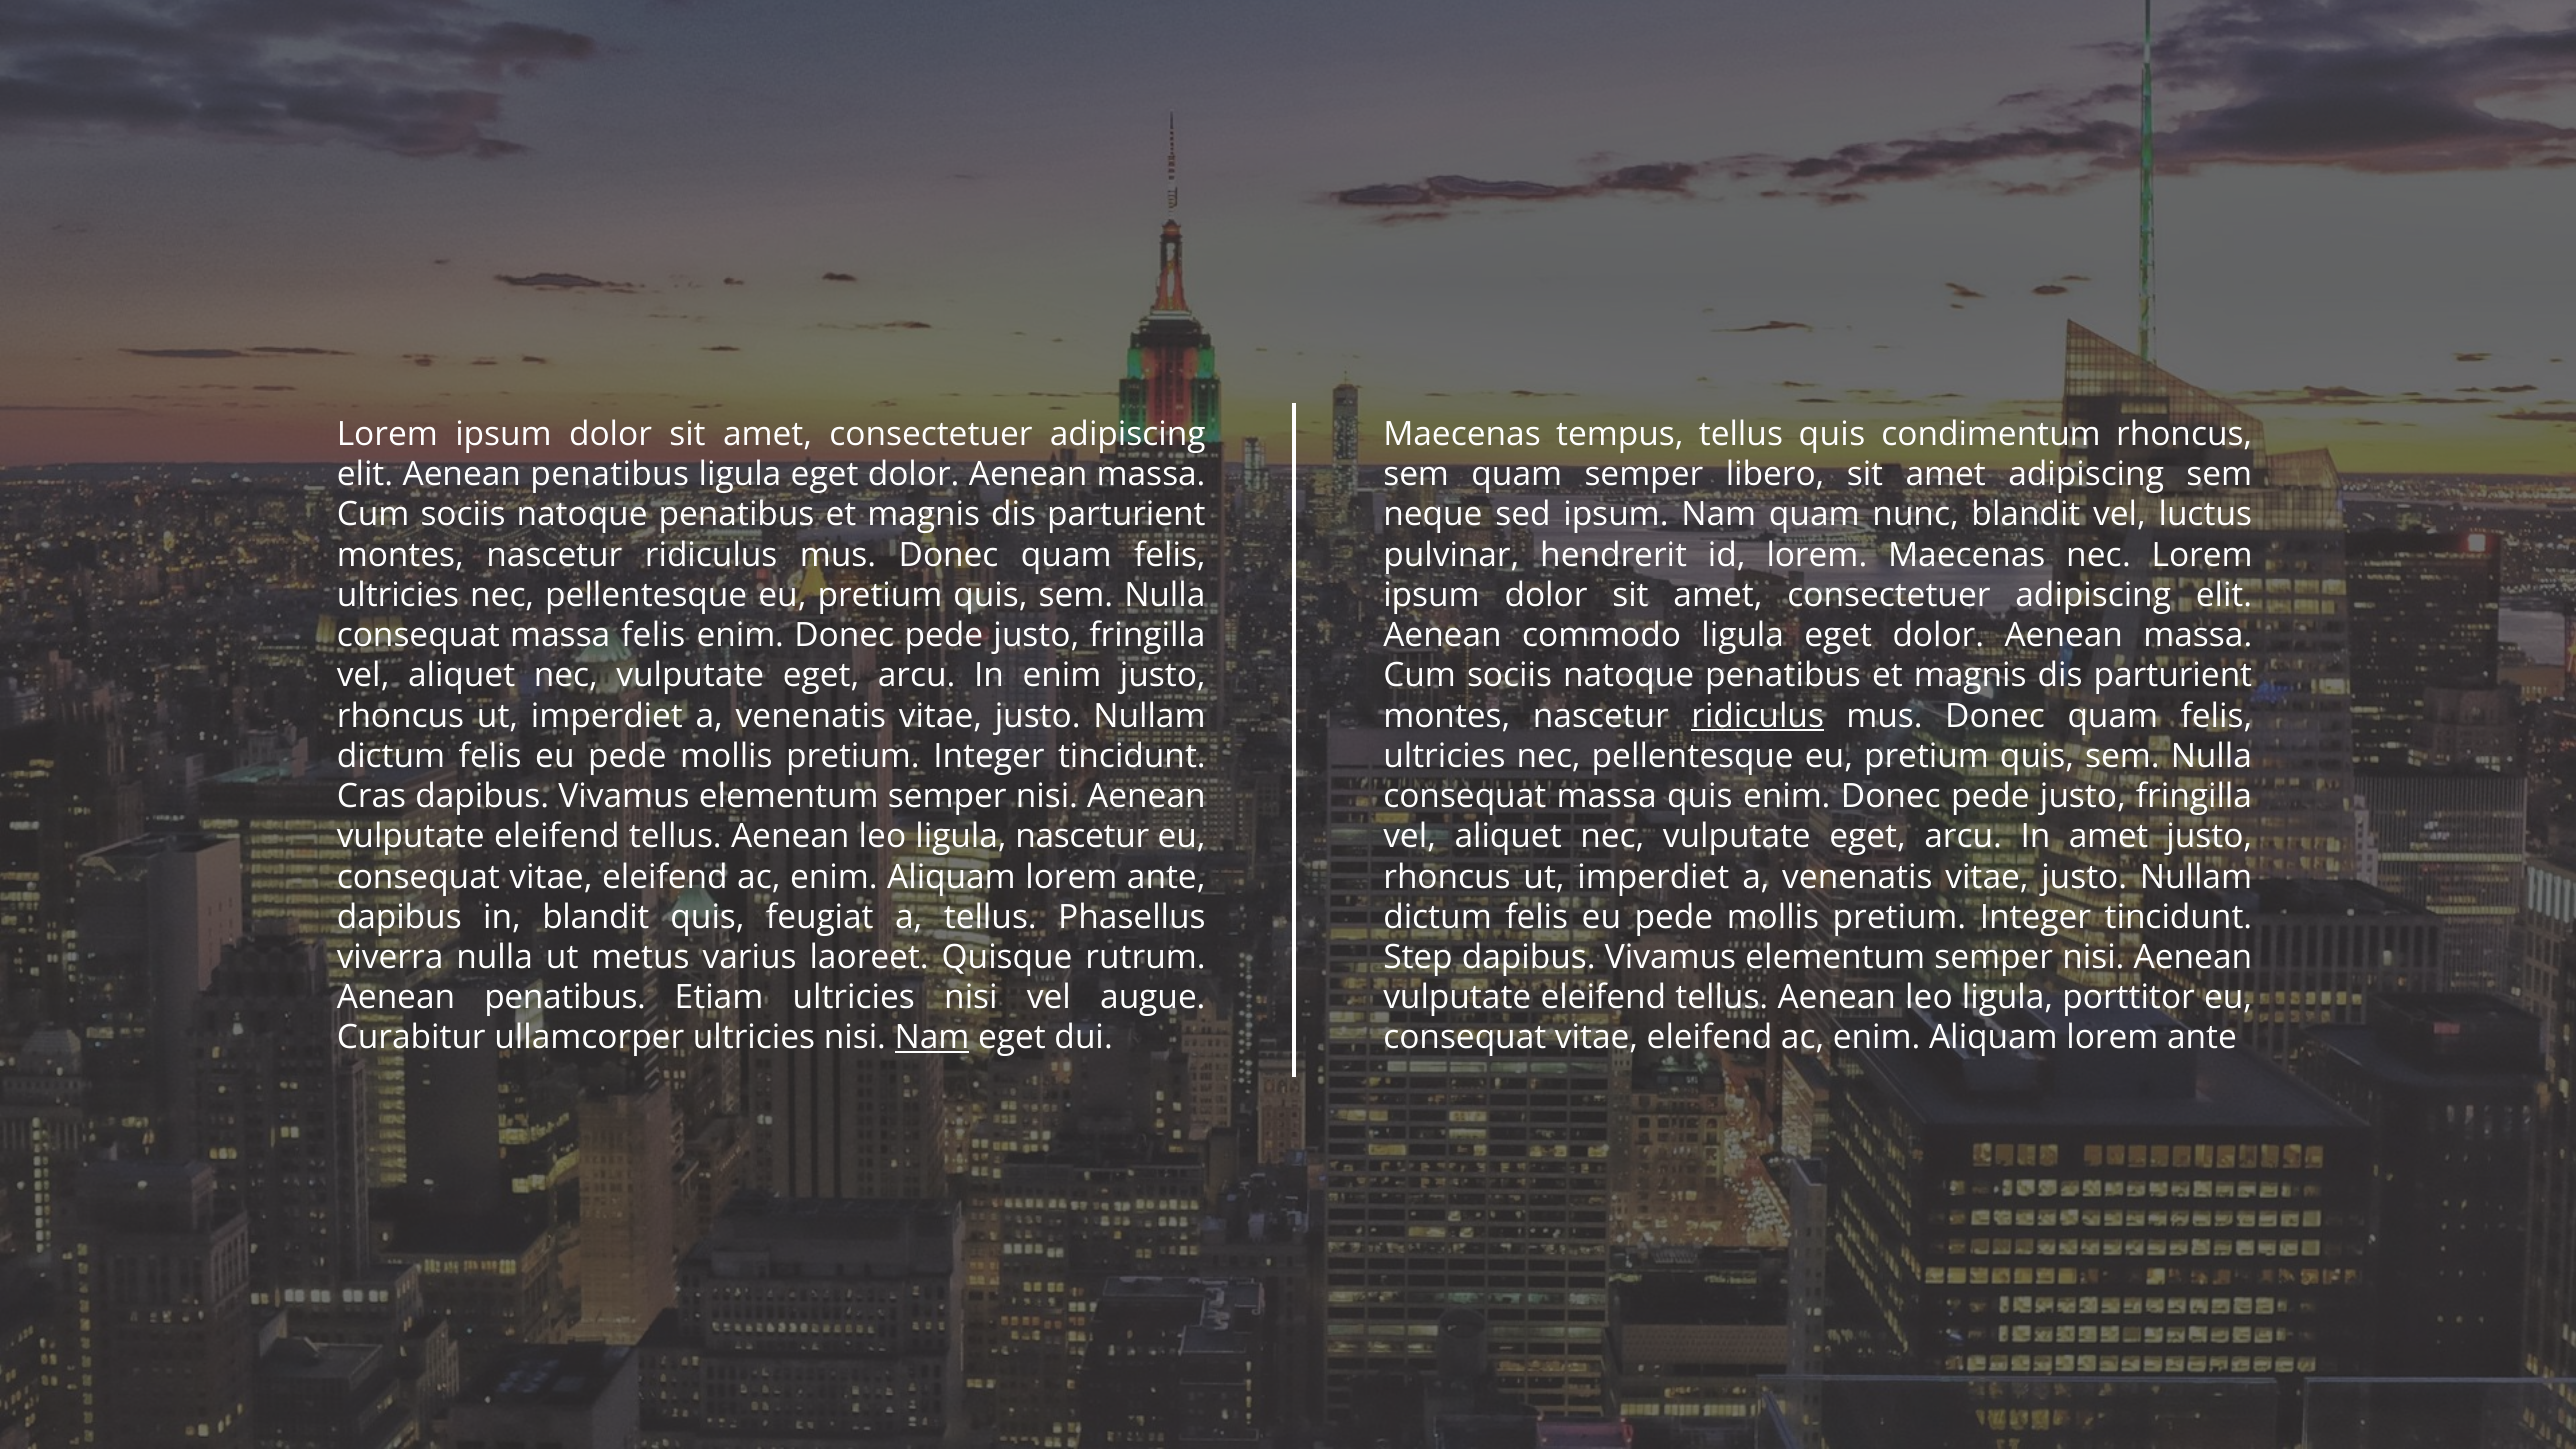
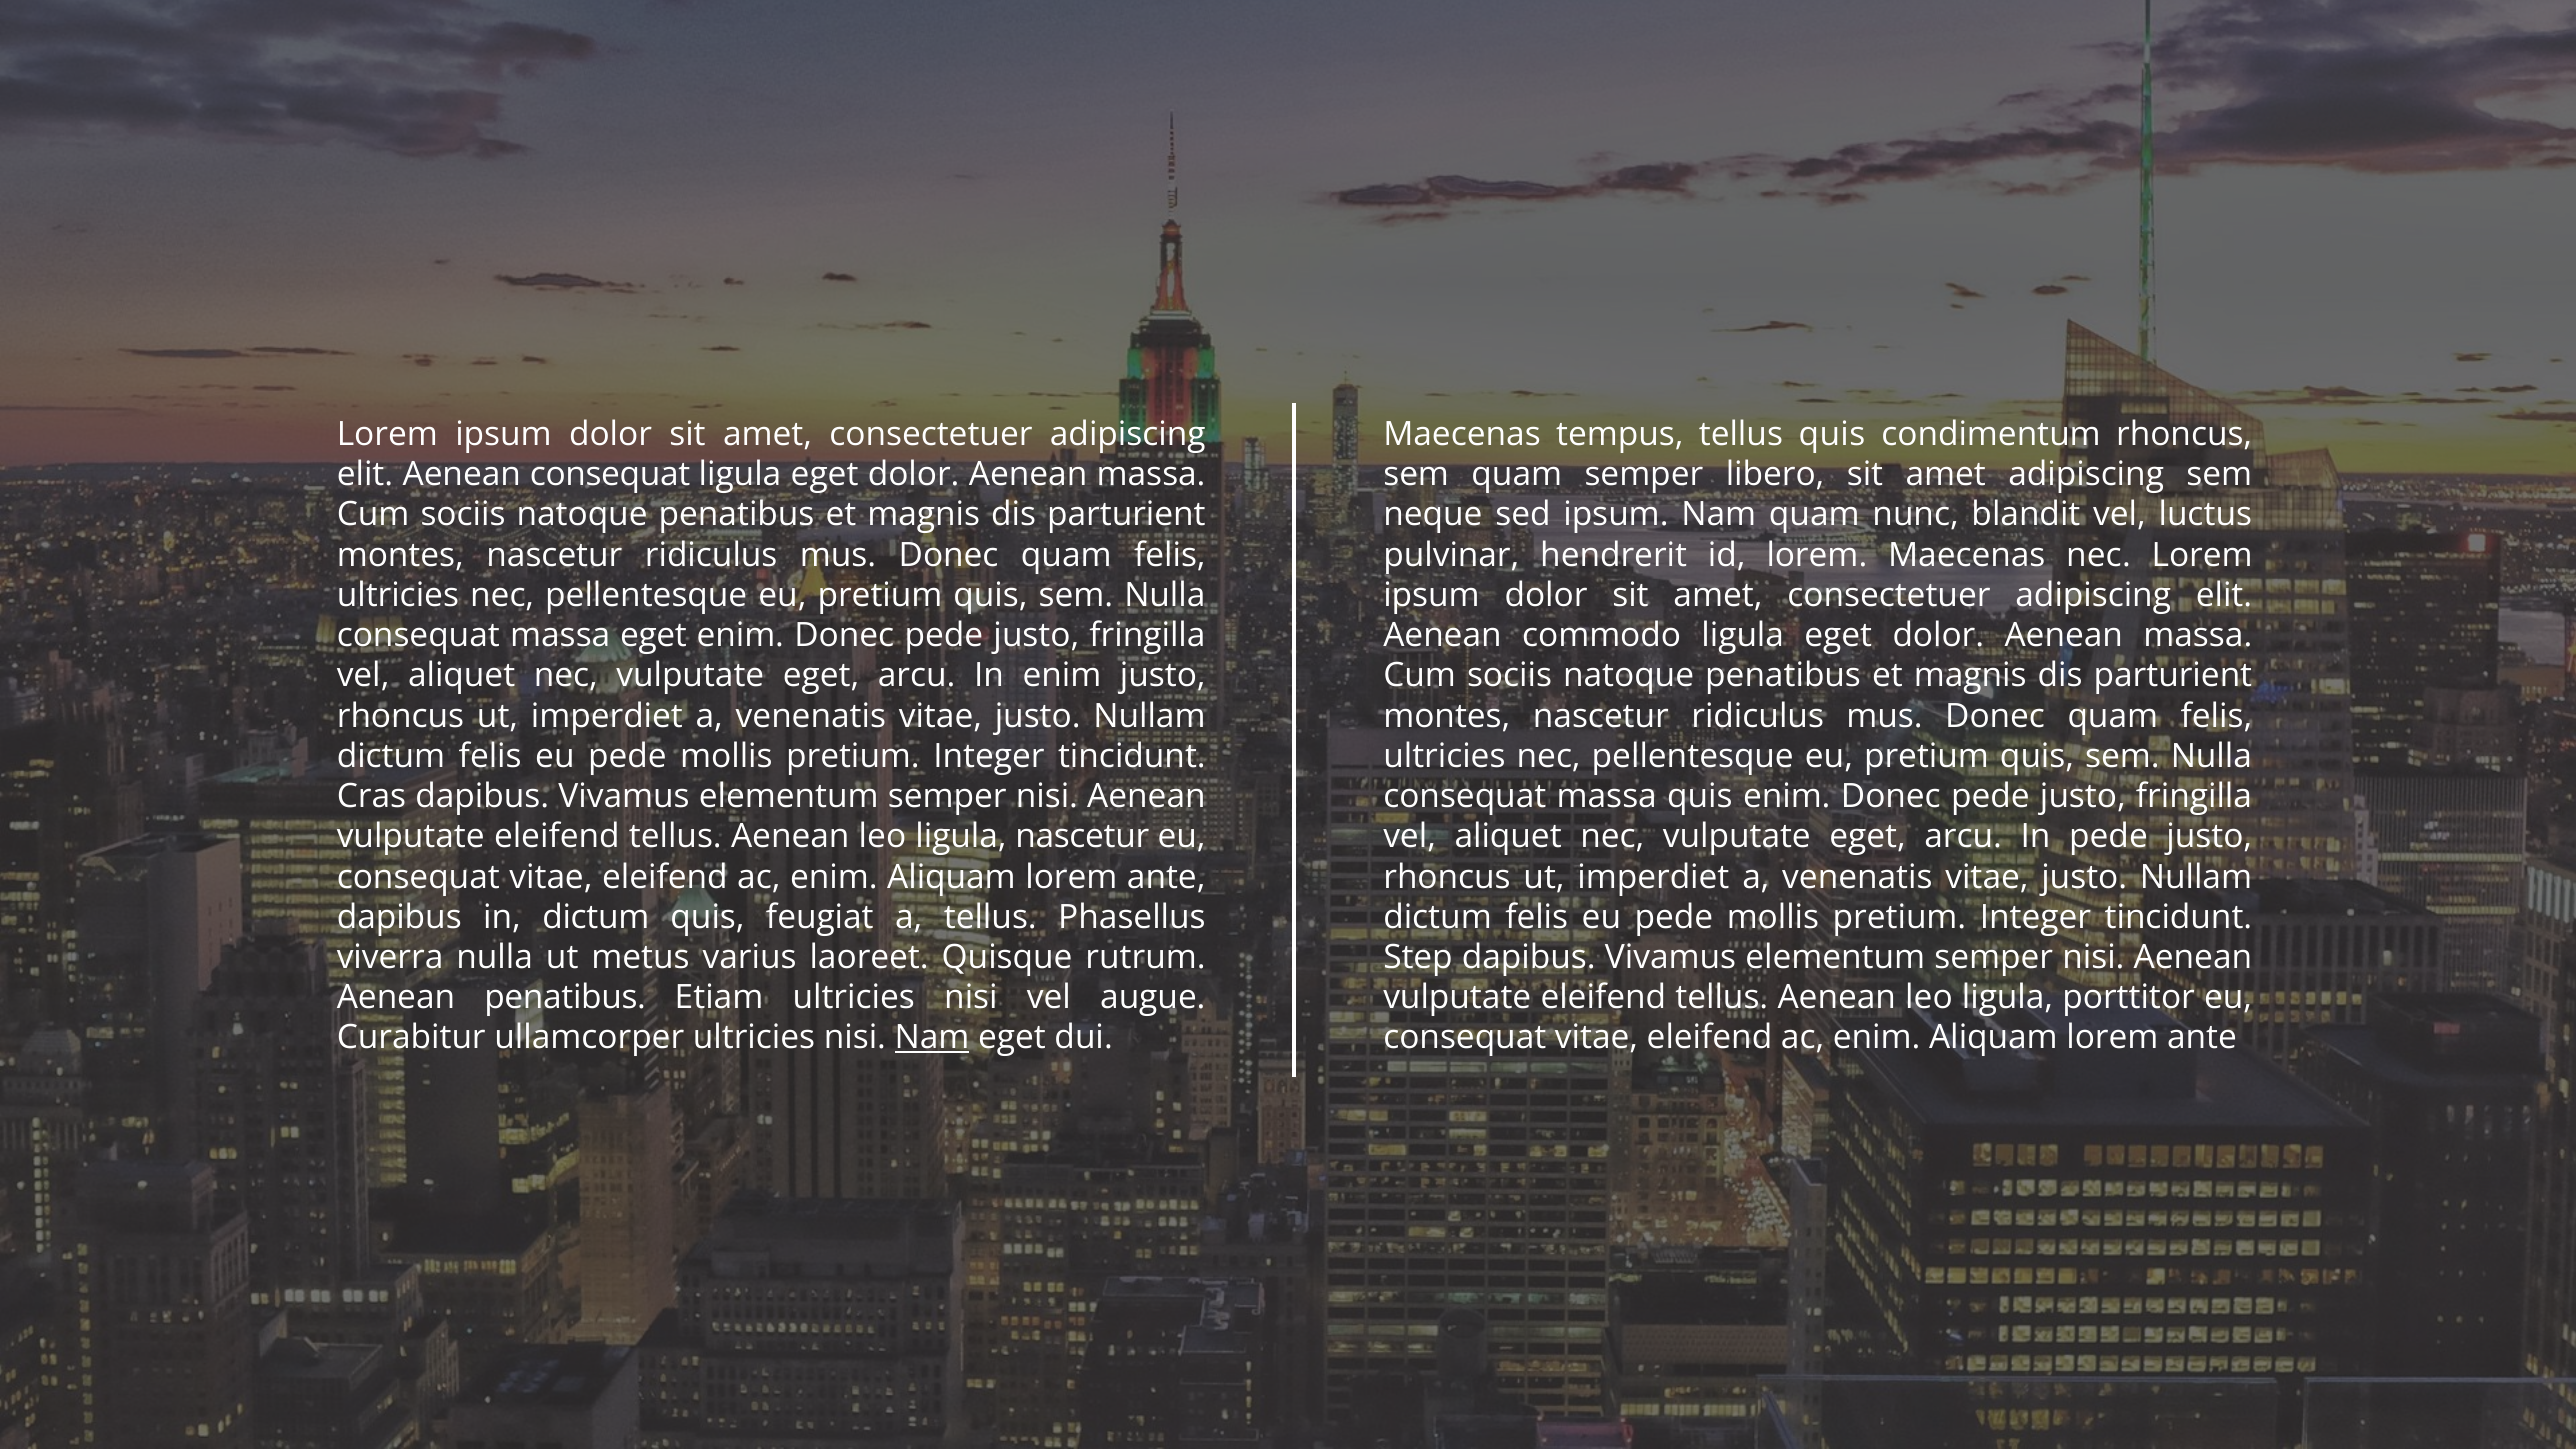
elit Aenean penatibus: penatibus -> consequat
massa felis: felis -> eget
ridiculus at (1758, 716) underline: present -> none
In amet: amet -> pede
in blandit: blandit -> dictum
